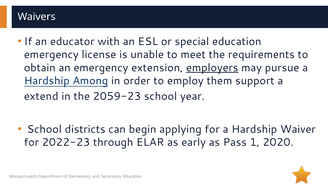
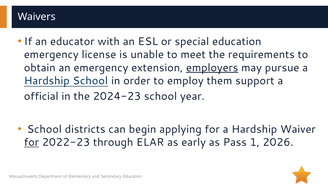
Hardship Among: Among -> School
extend: extend -> official
2059-23: 2059-23 -> 2024-23
for at (31, 143) underline: none -> present
2020: 2020 -> 2026
